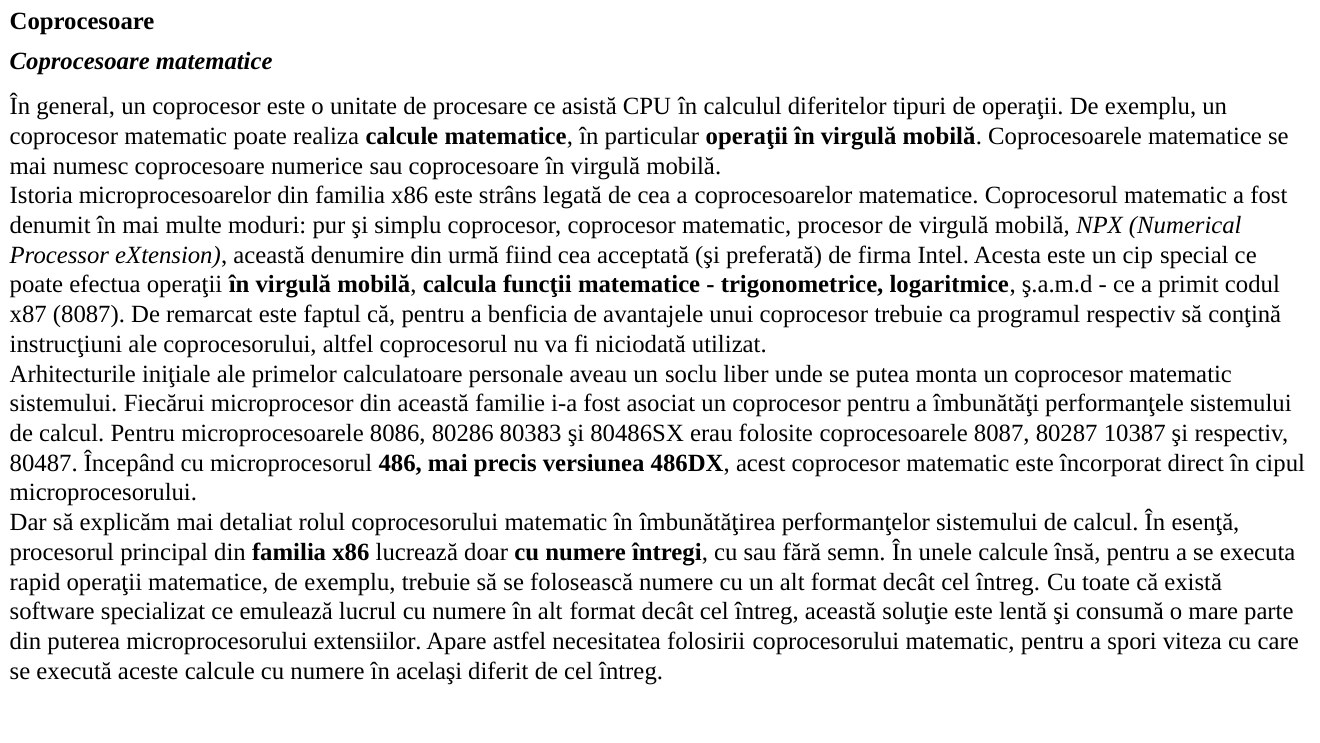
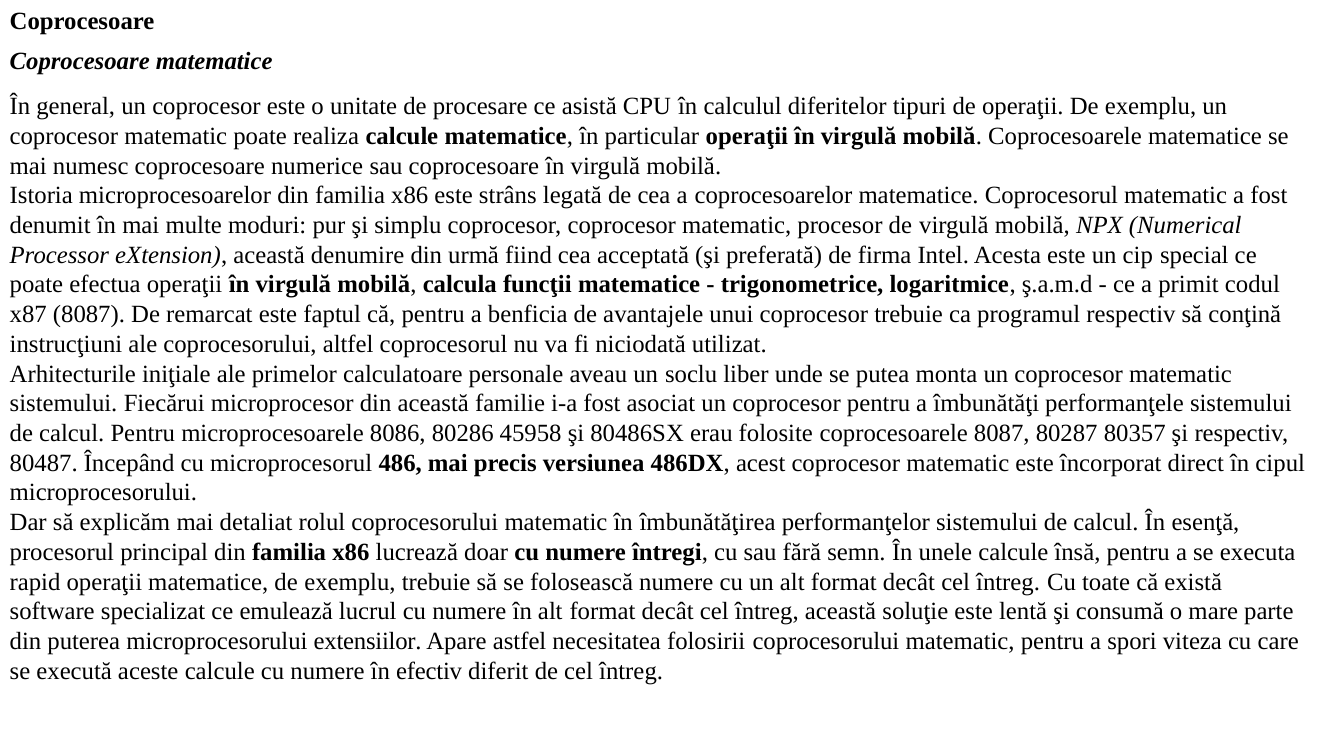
80383: 80383 -> 45958
10387: 10387 -> 80357
acelaşi: acelaşi -> efectiv
